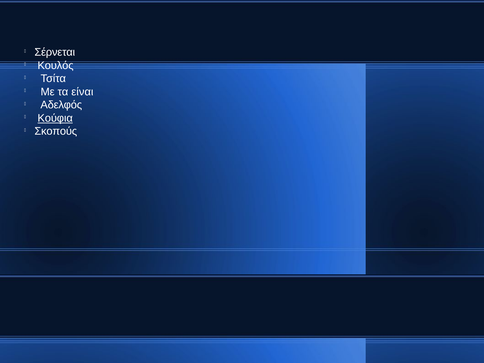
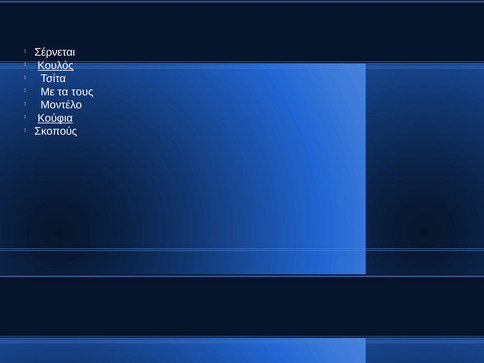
Κουλός underline: none -> present
είναι: είναι -> τους
Αδελφός: Αδελφός -> Μοντέλο
